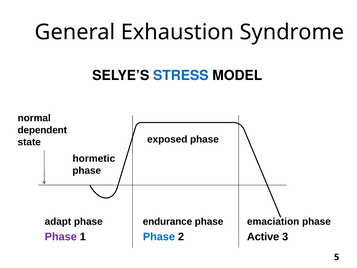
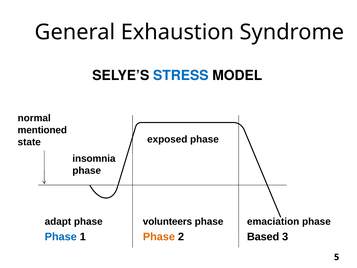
dependent: dependent -> mentioned
hormetic: hormetic -> insomnia
endurance: endurance -> volunteers
Active: Active -> Based
Phase at (61, 237) colour: purple -> blue
Phase at (159, 237) colour: blue -> orange
